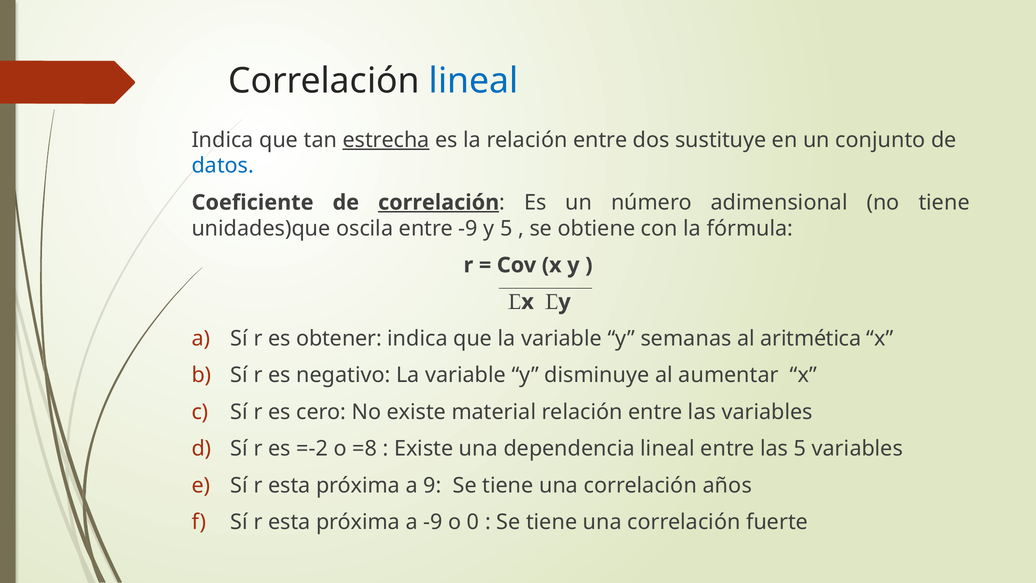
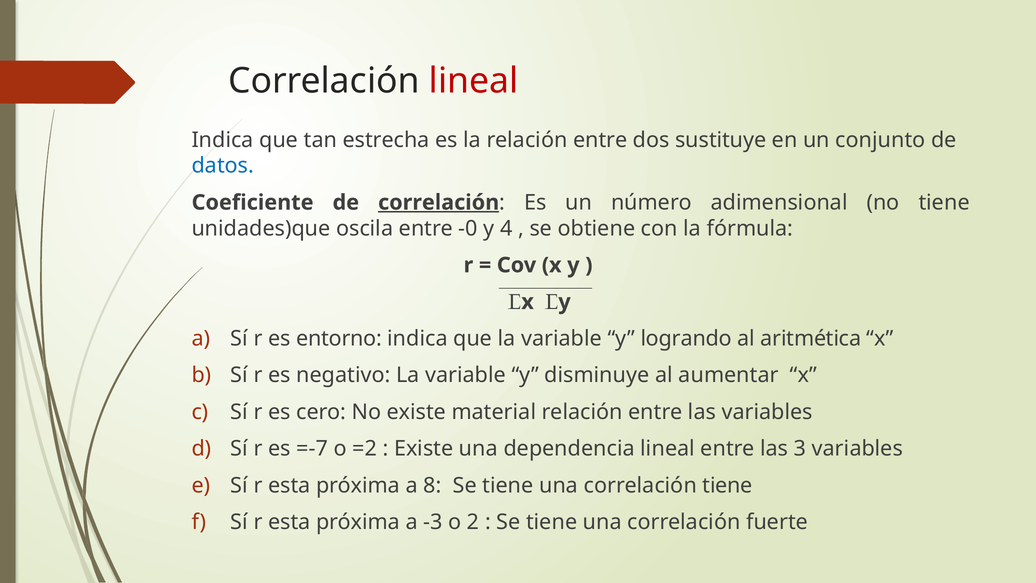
lineal at (474, 81) colour: blue -> red
estrecha underline: present -> none
entre -9: -9 -> -0
y 5: 5 -> 4
obtener: obtener -> entorno
semanas: semanas -> logrando
=-2: =-2 -> =-7
=8: =8 -> =2
las 5: 5 -> 3
9: 9 -> 8
correlación años: años -> tiene
a -9: -9 -> -3
0: 0 -> 2
